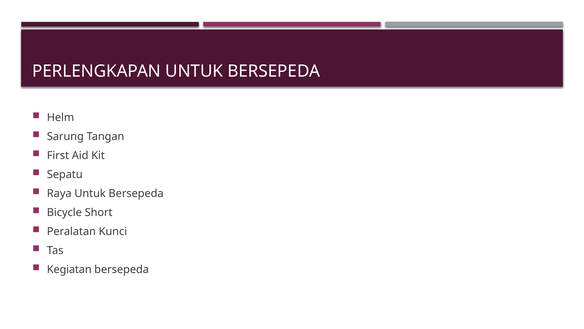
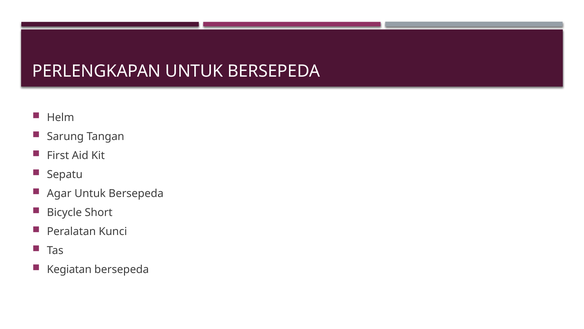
Raya: Raya -> Agar
